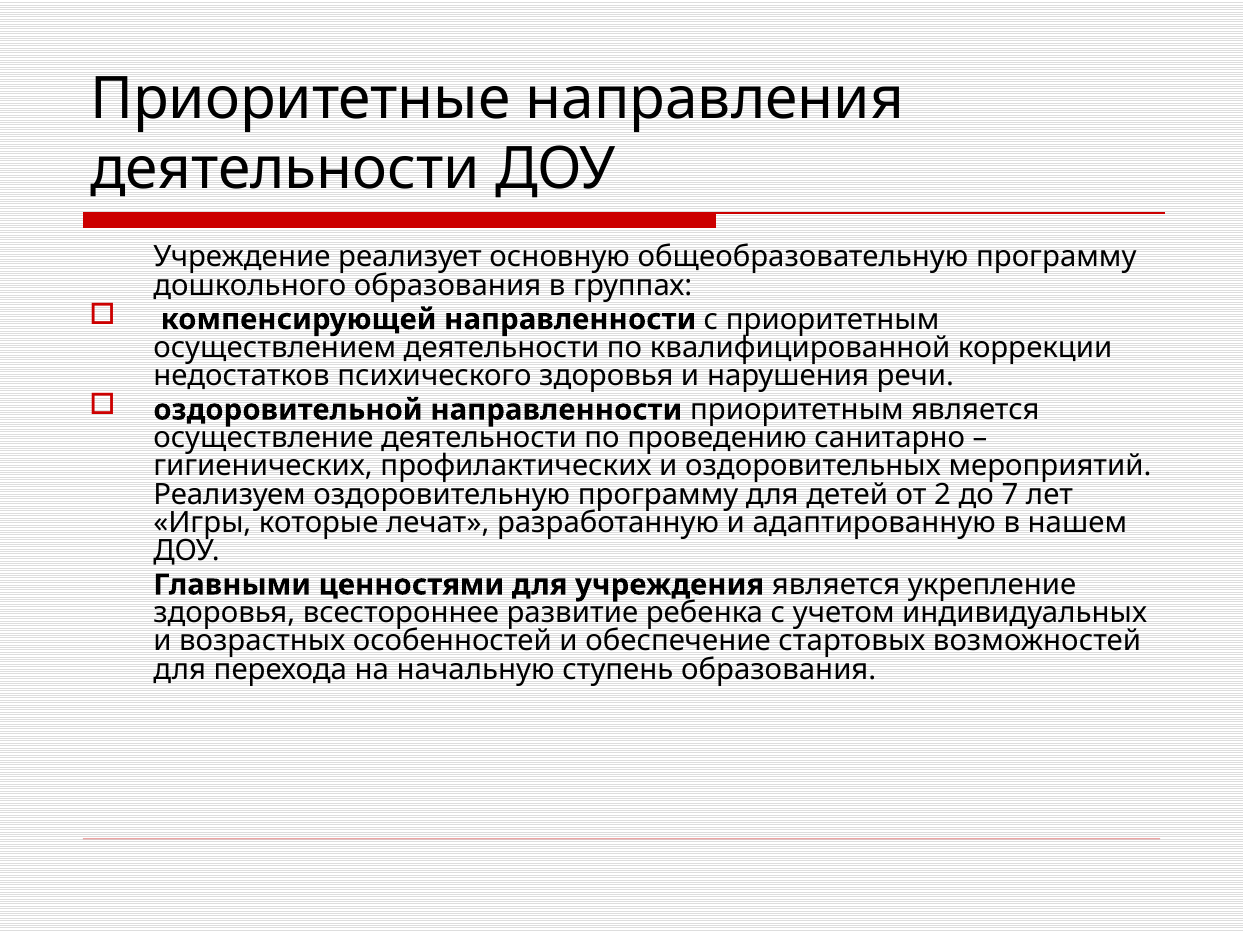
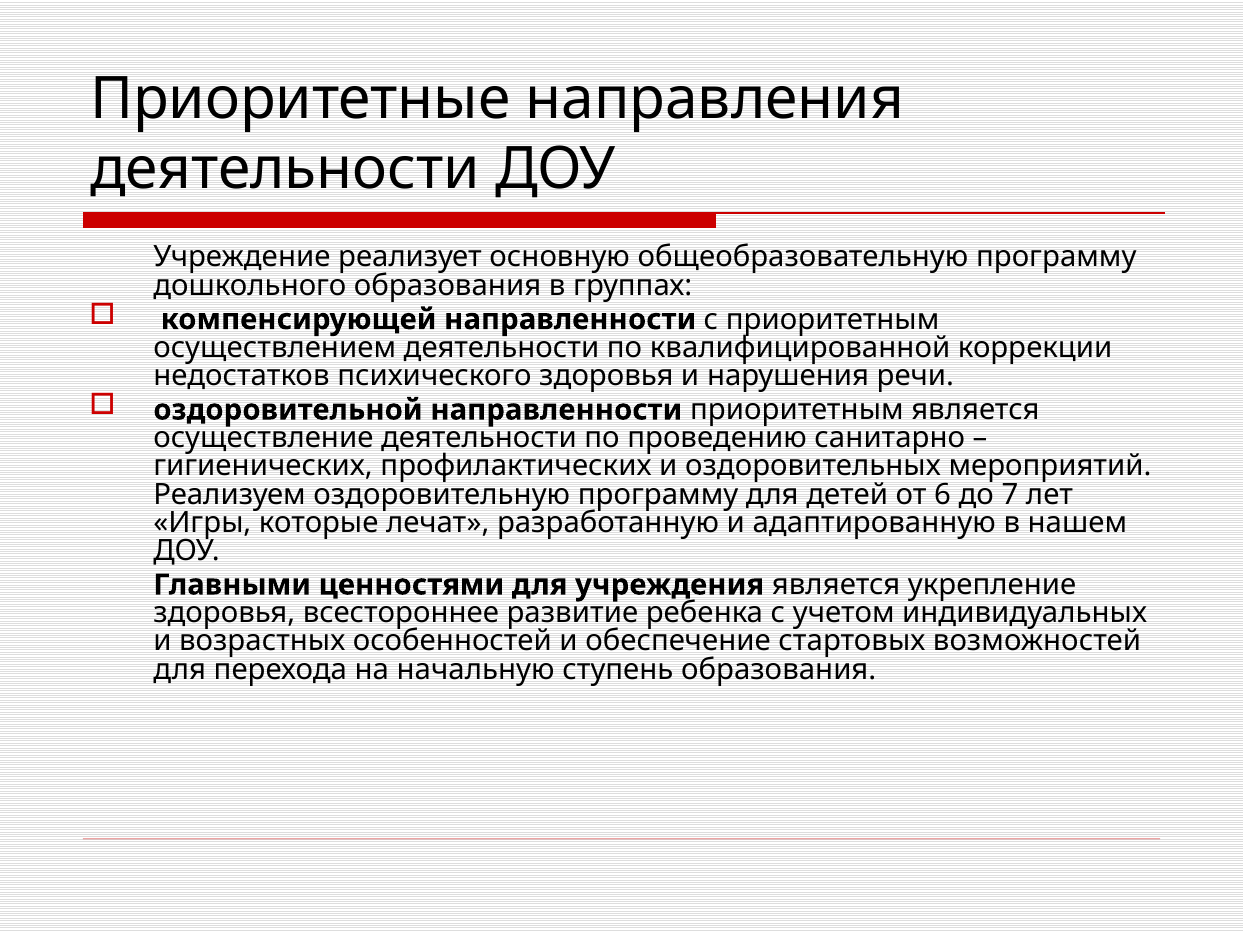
2: 2 -> 6
